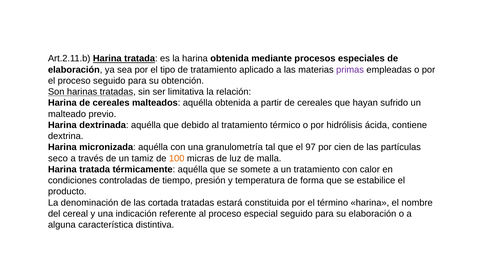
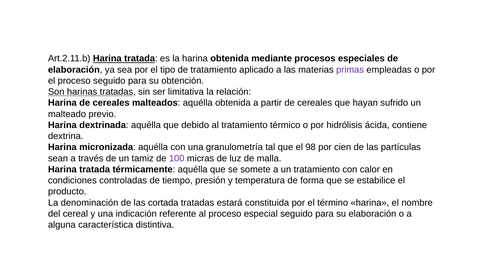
97: 97 -> 98
seco: seco -> sean
100 colour: orange -> purple
